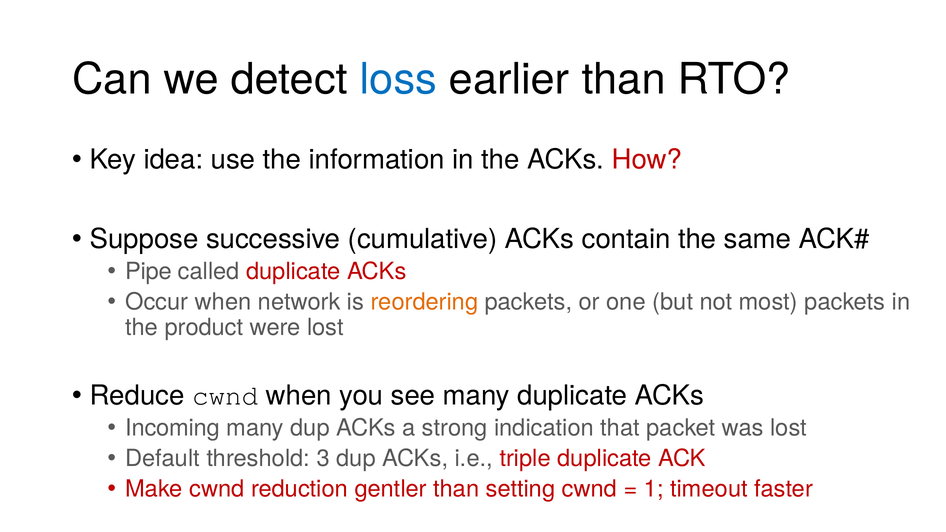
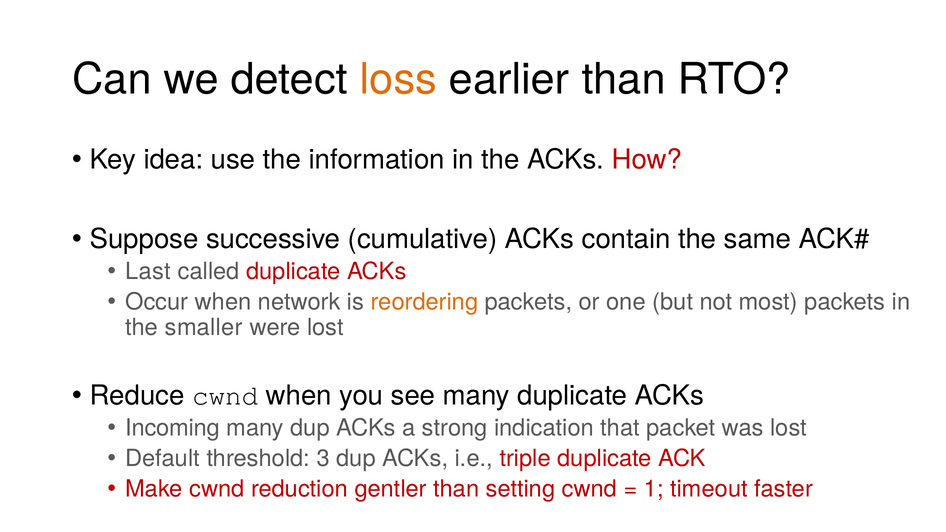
loss colour: blue -> orange
Pipe: Pipe -> Last
product: product -> smaller
